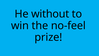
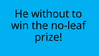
no-feel: no-feel -> no-leaf
